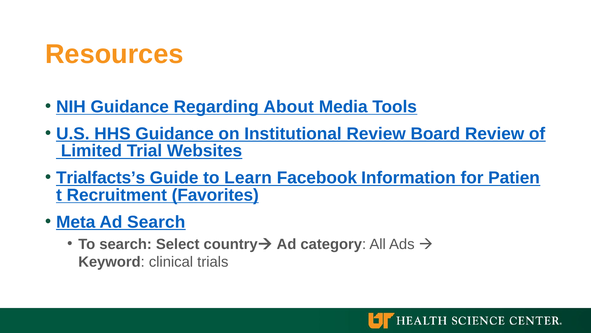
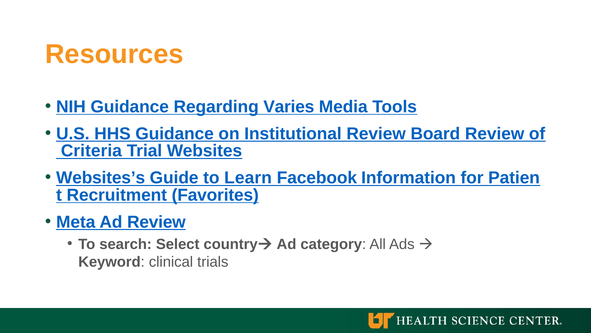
About: About -> Varies
Limited: Limited -> Criteria
Trialfacts’s: Trialfacts’s -> Websites’s
Ad Search: Search -> Review
